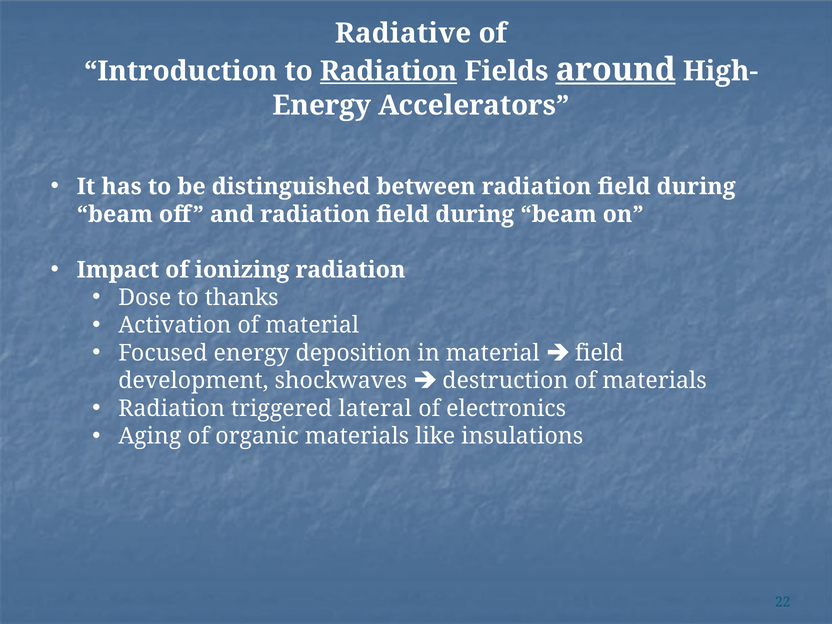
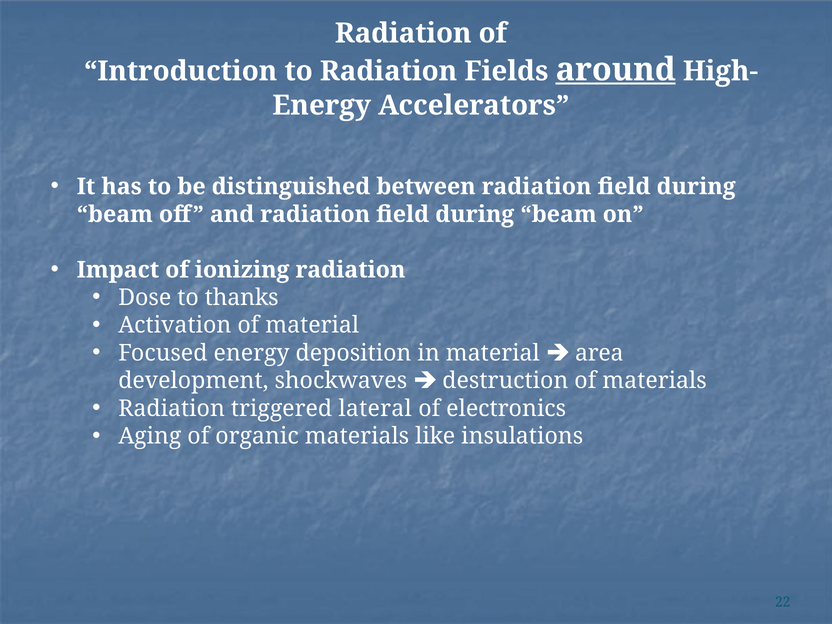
Radiative at (403, 33): Radiative -> Radiation
Radiation at (389, 71) underline: present -> none
field at (599, 353): field -> area
